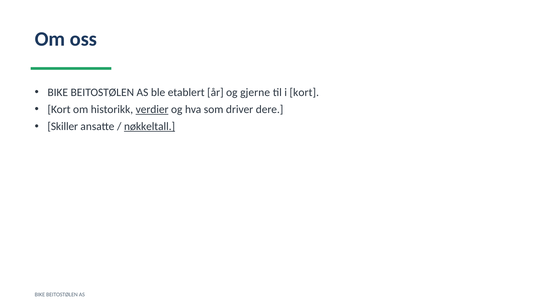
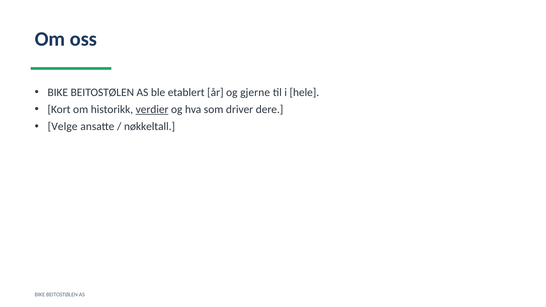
i kort: kort -> hele
Skiller: Skiller -> Velge
nøkkeltall underline: present -> none
